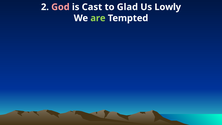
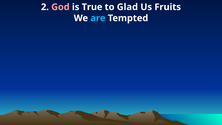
Cast: Cast -> True
Lowly: Lowly -> Fruits
are colour: light green -> light blue
